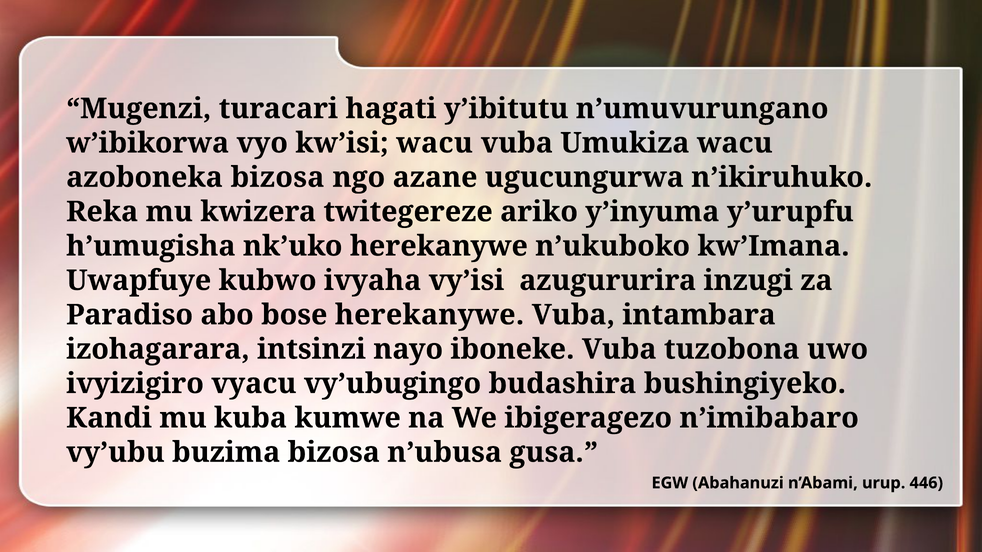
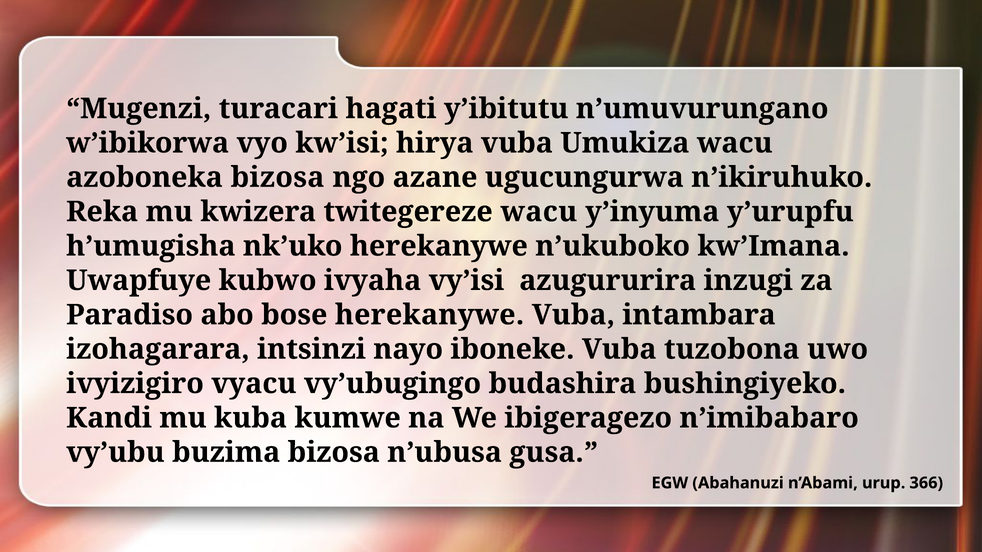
kw’isi wacu: wacu -> hirya
twitegereze ariko: ariko -> wacu
446: 446 -> 366
